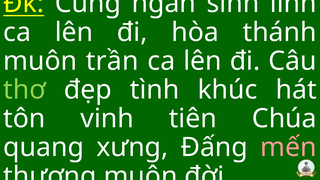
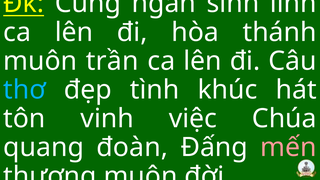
thơ colour: light green -> light blue
tiên: tiên -> việc
xưng: xưng -> đoàn
